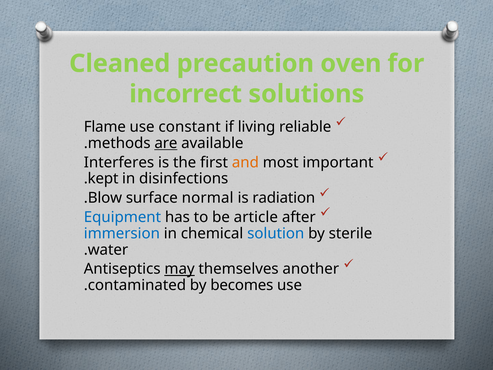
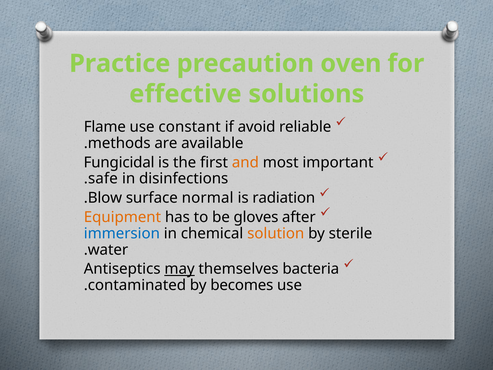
Cleaned: Cleaned -> Practice
incorrect: incorrect -> effective
living: living -> avoid
are underline: present -> none
Interferes: Interferes -> Fungicidal
kept: kept -> safe
Equipment colour: blue -> orange
article: article -> gloves
solution colour: blue -> orange
another: another -> bacteria
